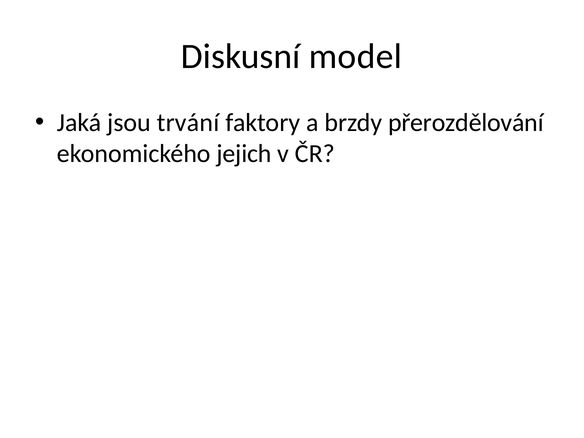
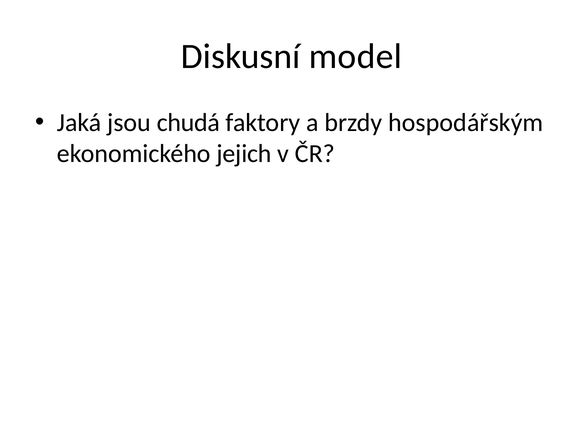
trvání: trvání -> chudá
přerozdělování: přerozdělování -> hospodářským
